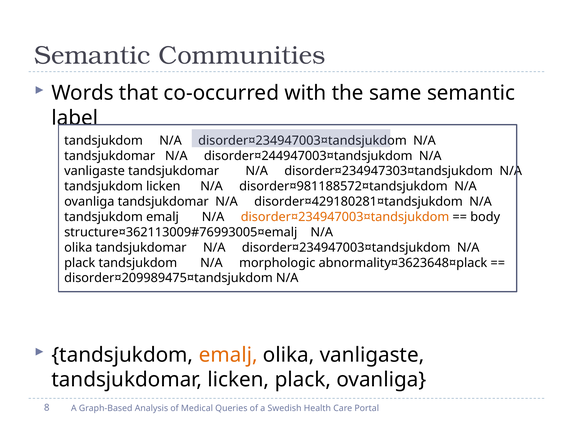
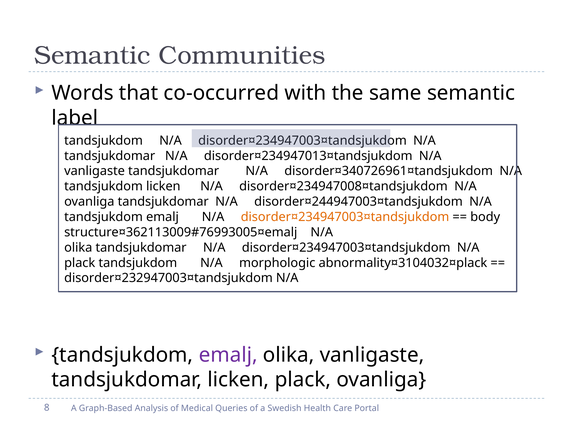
disorder¤244947003¤tandsjukdom: disorder¤244947003¤tandsjukdom -> disorder¤234947013¤tandsjukdom
disorder¤234947303¤tandsjukdom: disorder¤234947303¤tandsjukdom -> disorder¤340726961¤tandsjukdom
disorder¤981188572¤tandsjukdom: disorder¤981188572¤tandsjukdom -> disorder¤234947008¤tandsjukdom
disorder¤429180281¤tandsjukdom: disorder¤429180281¤tandsjukdom -> disorder¤244947003¤tandsjukdom
abnormality¤3623648¤plack: abnormality¤3623648¤plack -> abnormality¤3104032¤plack
disorder¤209989475¤tandsjukdom: disorder¤209989475¤tandsjukdom -> disorder¤232947003¤tandsjukdom
emalj at (228, 355) colour: orange -> purple
